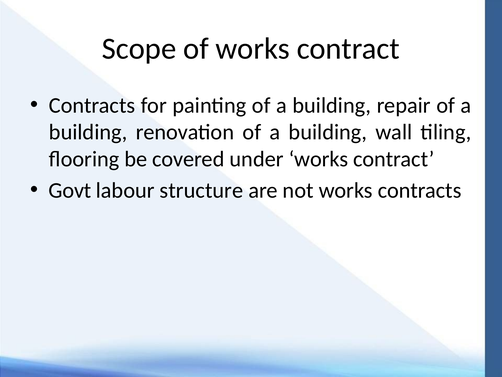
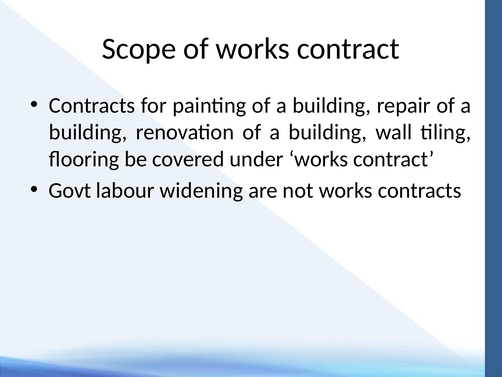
structure: structure -> widening
